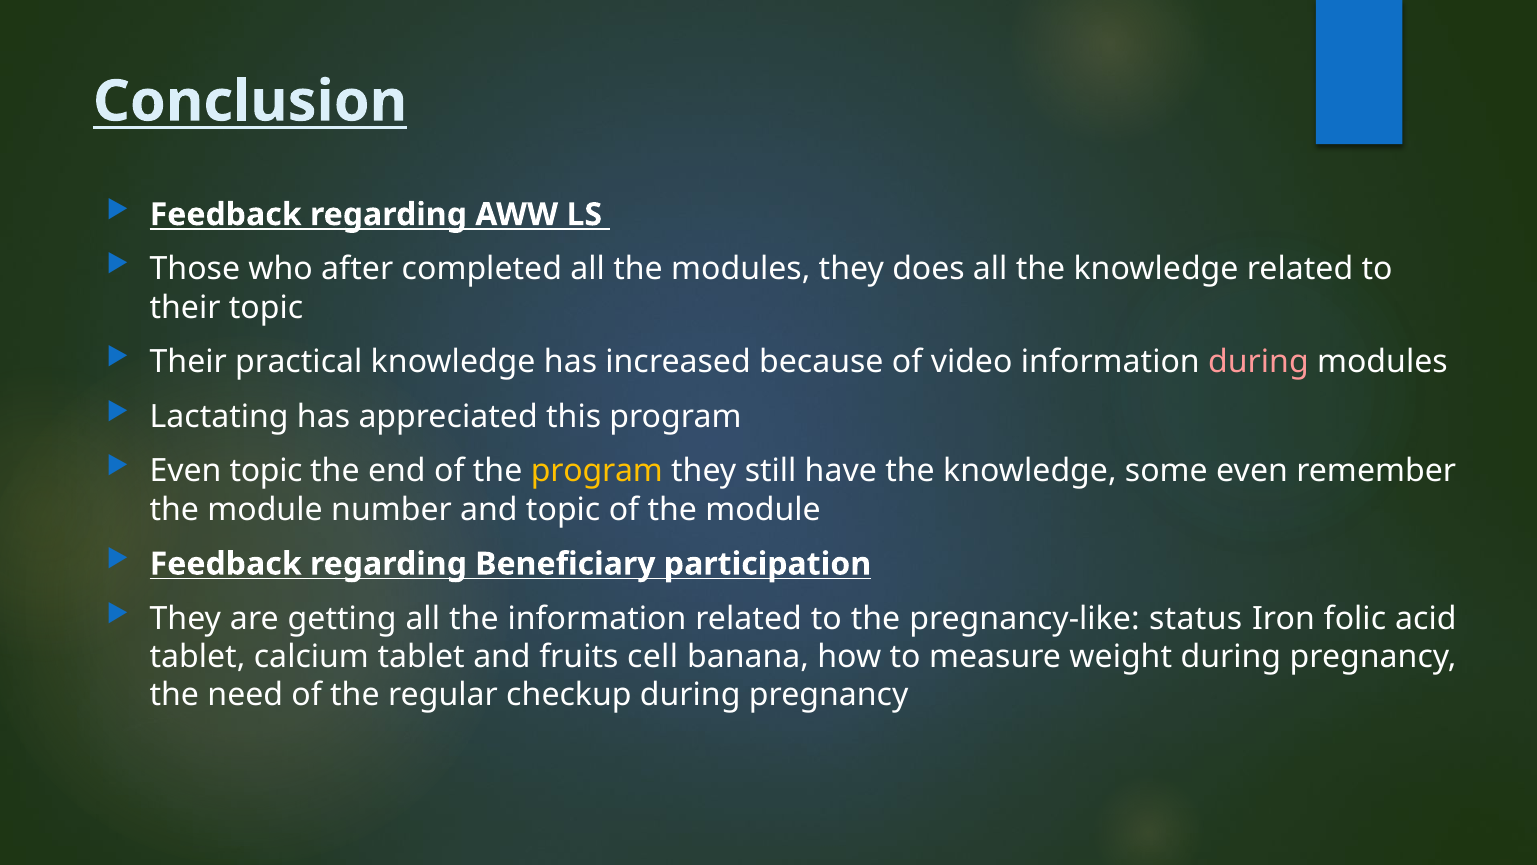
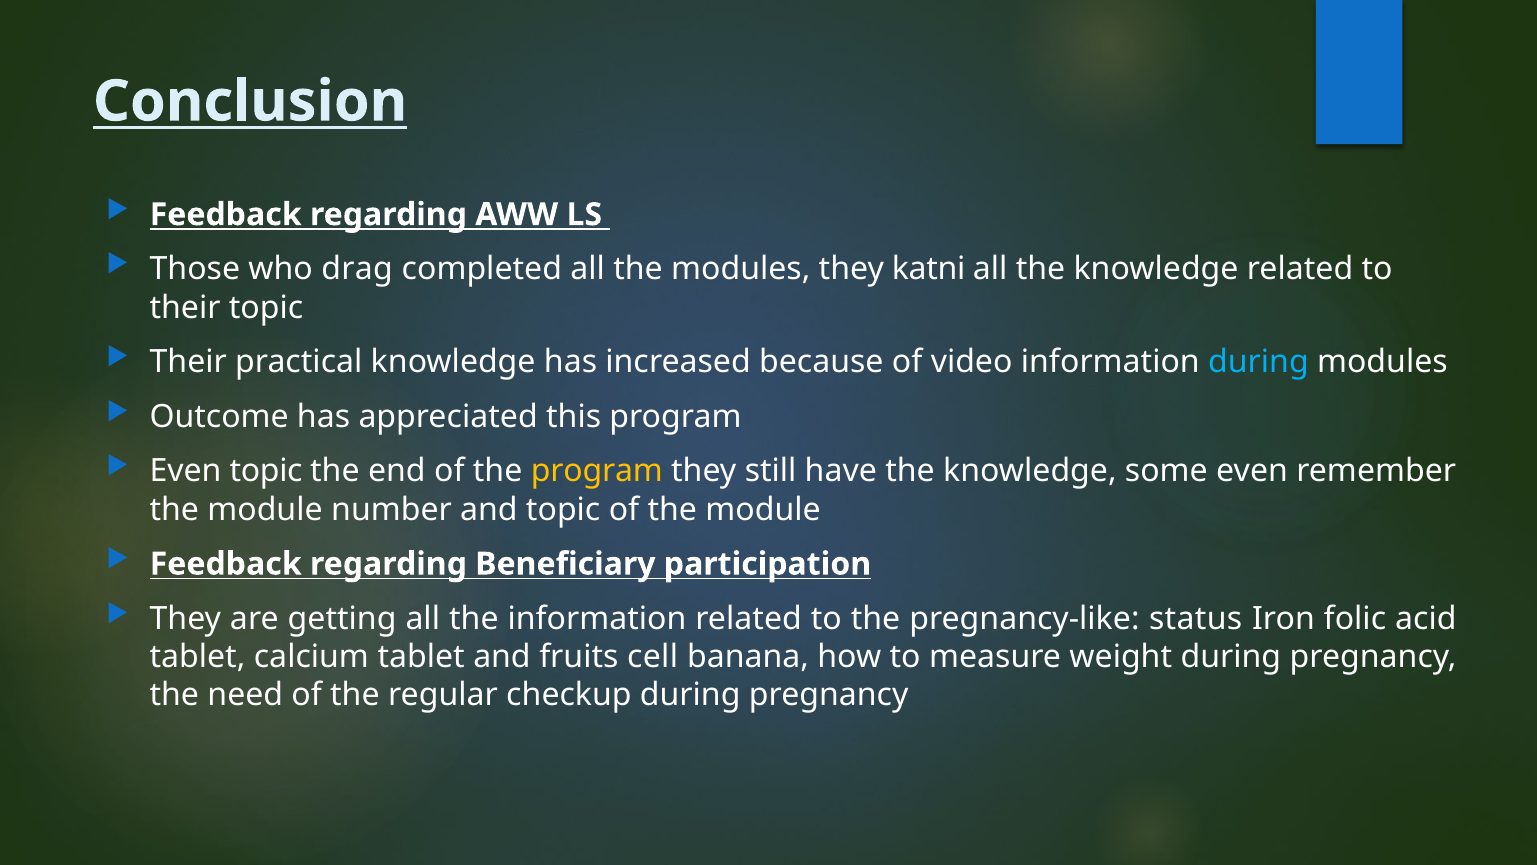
after: after -> drag
does: does -> katni
during at (1258, 362) colour: pink -> light blue
Lactating: Lactating -> Outcome
